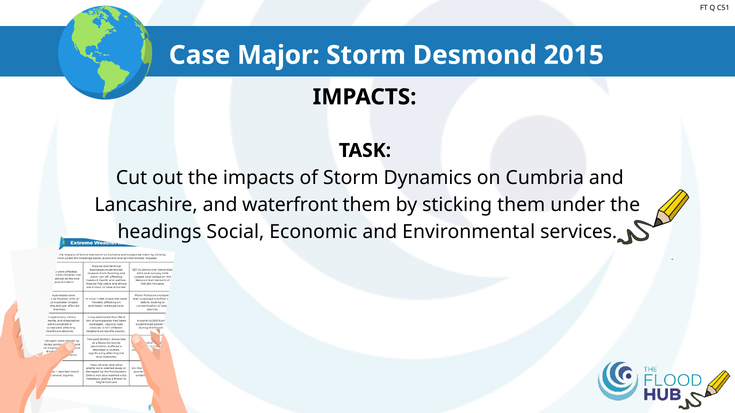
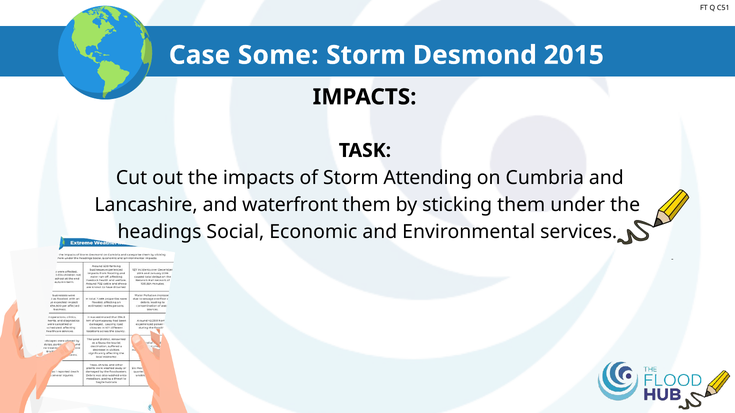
Major: Major -> Some
Dynamics: Dynamics -> Attending
